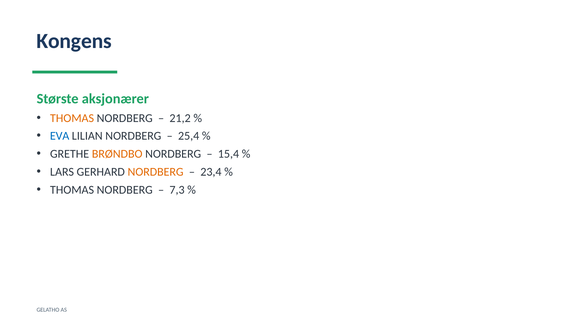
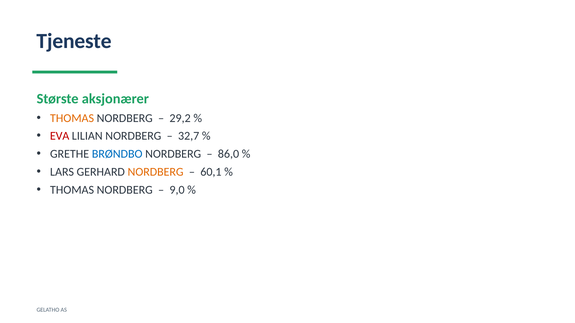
Kongens: Kongens -> Tjeneste
21,2: 21,2 -> 29,2
EVA colour: blue -> red
25,4: 25,4 -> 32,7
BRØNDBO colour: orange -> blue
15,4: 15,4 -> 86,0
23,4: 23,4 -> 60,1
7,3: 7,3 -> 9,0
